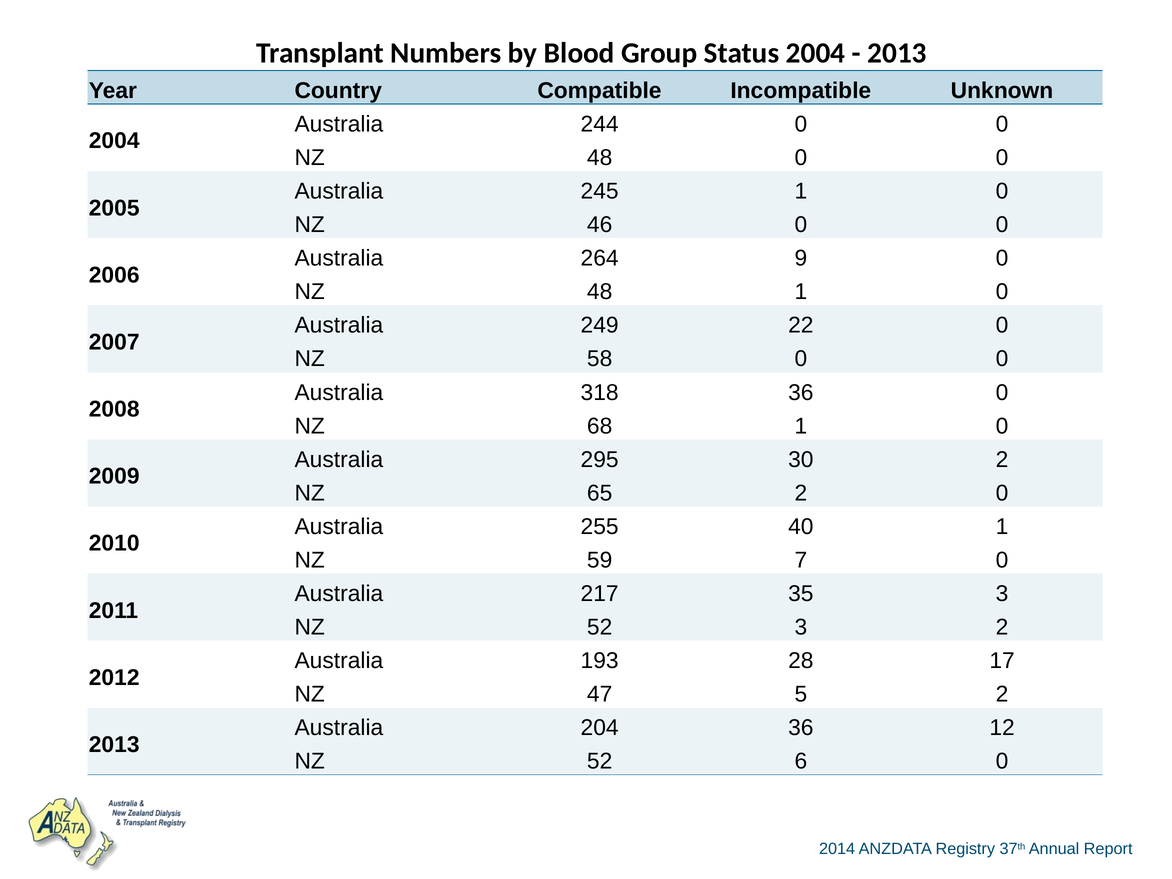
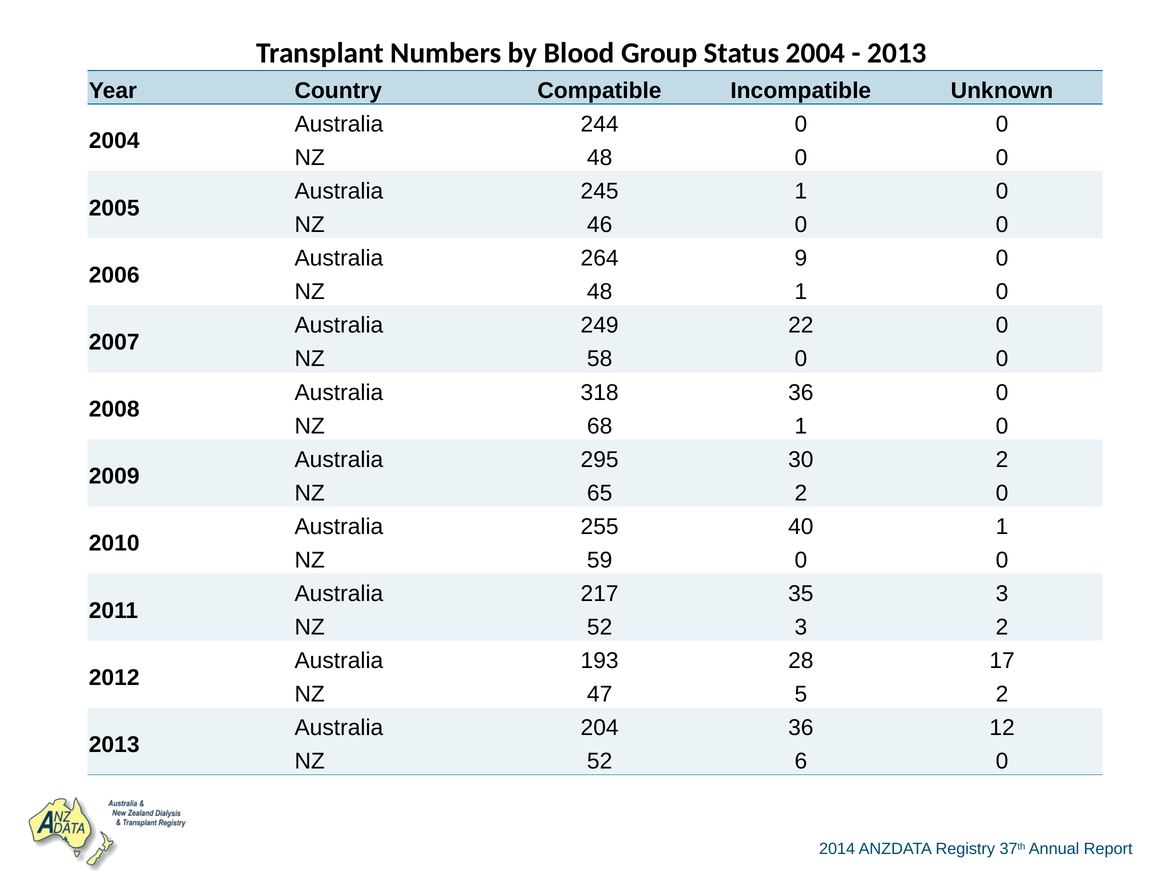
59 7: 7 -> 0
